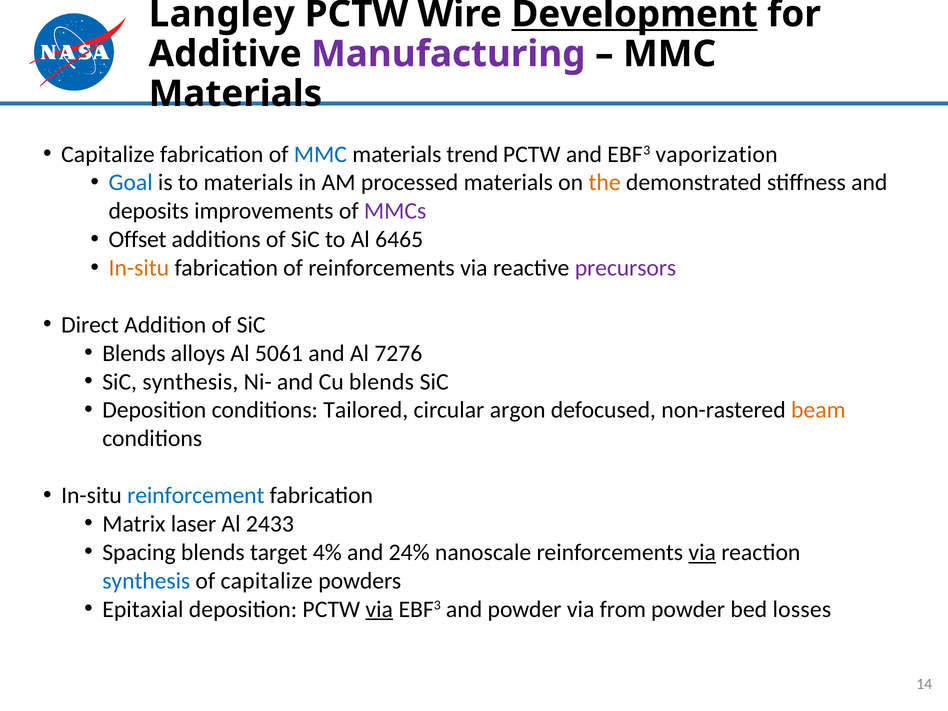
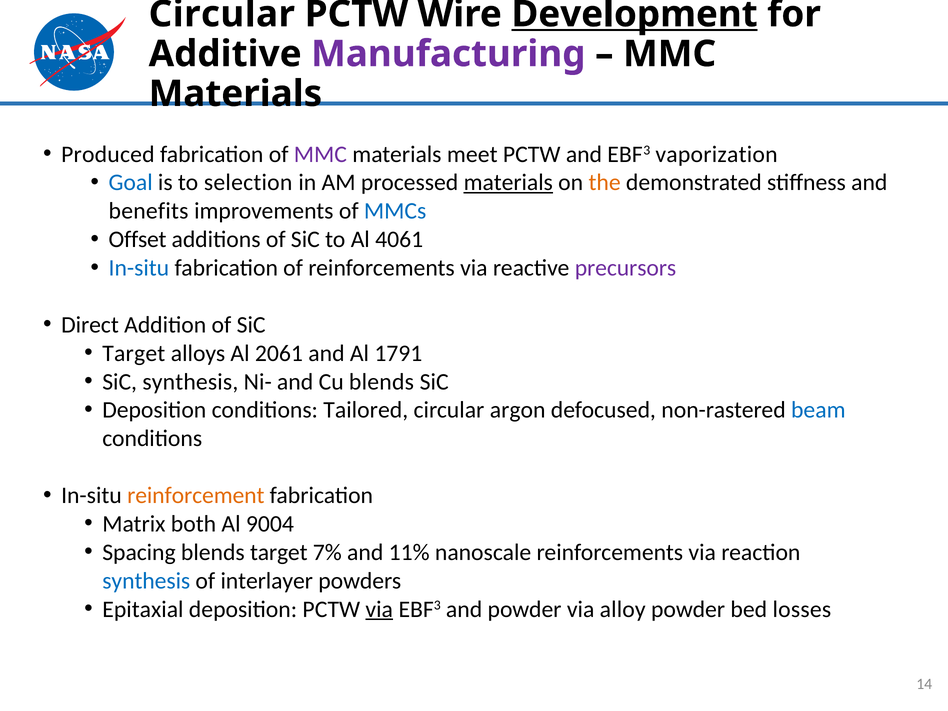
Langley at (222, 14): Langley -> Circular
Capitalize at (108, 154): Capitalize -> Produced
MMC at (320, 154) colour: blue -> purple
trend: trend -> meet
to materials: materials -> selection
materials at (508, 183) underline: none -> present
deposits: deposits -> benefits
MMCs colour: purple -> blue
6465: 6465 -> 4061
In-situ at (139, 268) colour: orange -> blue
Blends at (134, 353): Blends -> Target
5061: 5061 -> 2061
7276: 7276 -> 1791
beam colour: orange -> blue
reinforcement colour: blue -> orange
laser: laser -> both
2433: 2433 -> 9004
4%: 4% -> 7%
24%: 24% -> 11%
via at (702, 552) underline: present -> none
of capitalize: capitalize -> interlayer
from: from -> alloy
